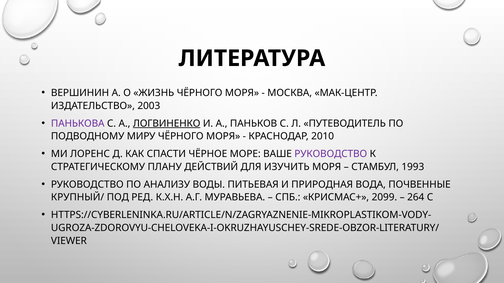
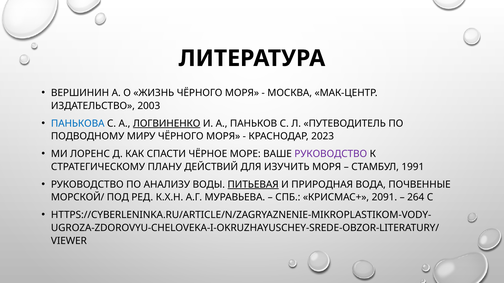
ПАНЬКОВА colour: purple -> blue
2010: 2010 -> 2023
1993: 1993 -> 1991
ПИТЬЕВАЯ underline: none -> present
КРУПНЫЙ/: КРУПНЫЙ/ -> МОРСКОЙ/
2099: 2099 -> 2091
